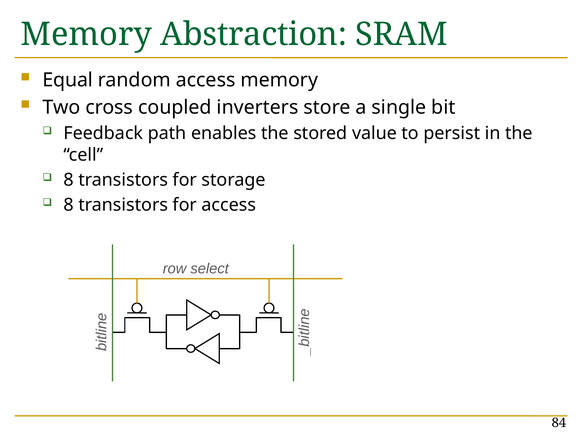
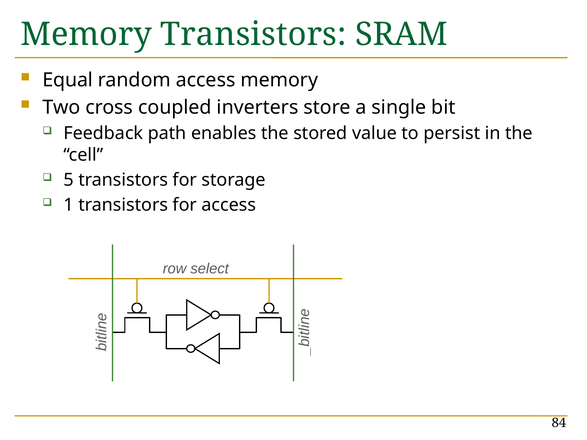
Memory Abstraction: Abstraction -> Transistors
8 at (69, 180): 8 -> 5
8 at (69, 205): 8 -> 1
